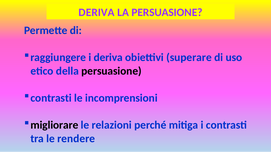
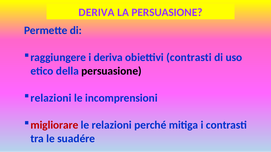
obiettivi superare: superare -> contrasti
contrasti at (51, 98): contrasti -> relazioni
migliorare colour: black -> red
rendere: rendere -> suadére
